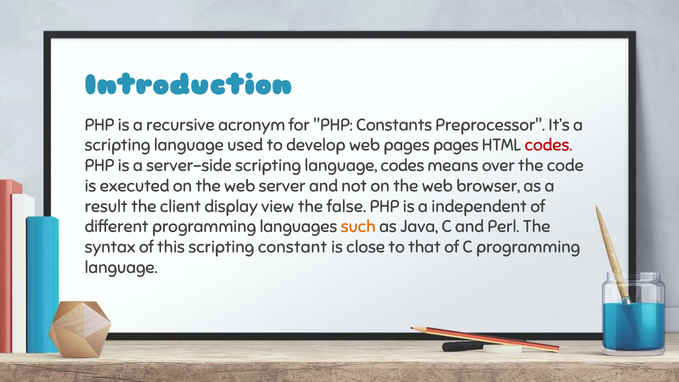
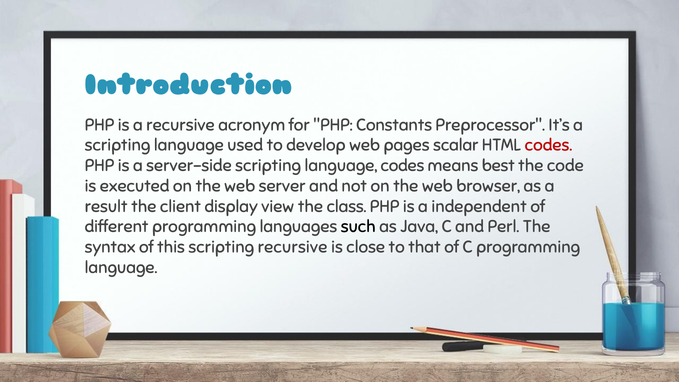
pages pages: pages -> scalar
over: over -> best
false: false -> class
such colour: orange -> black
scripting constant: constant -> recursive
